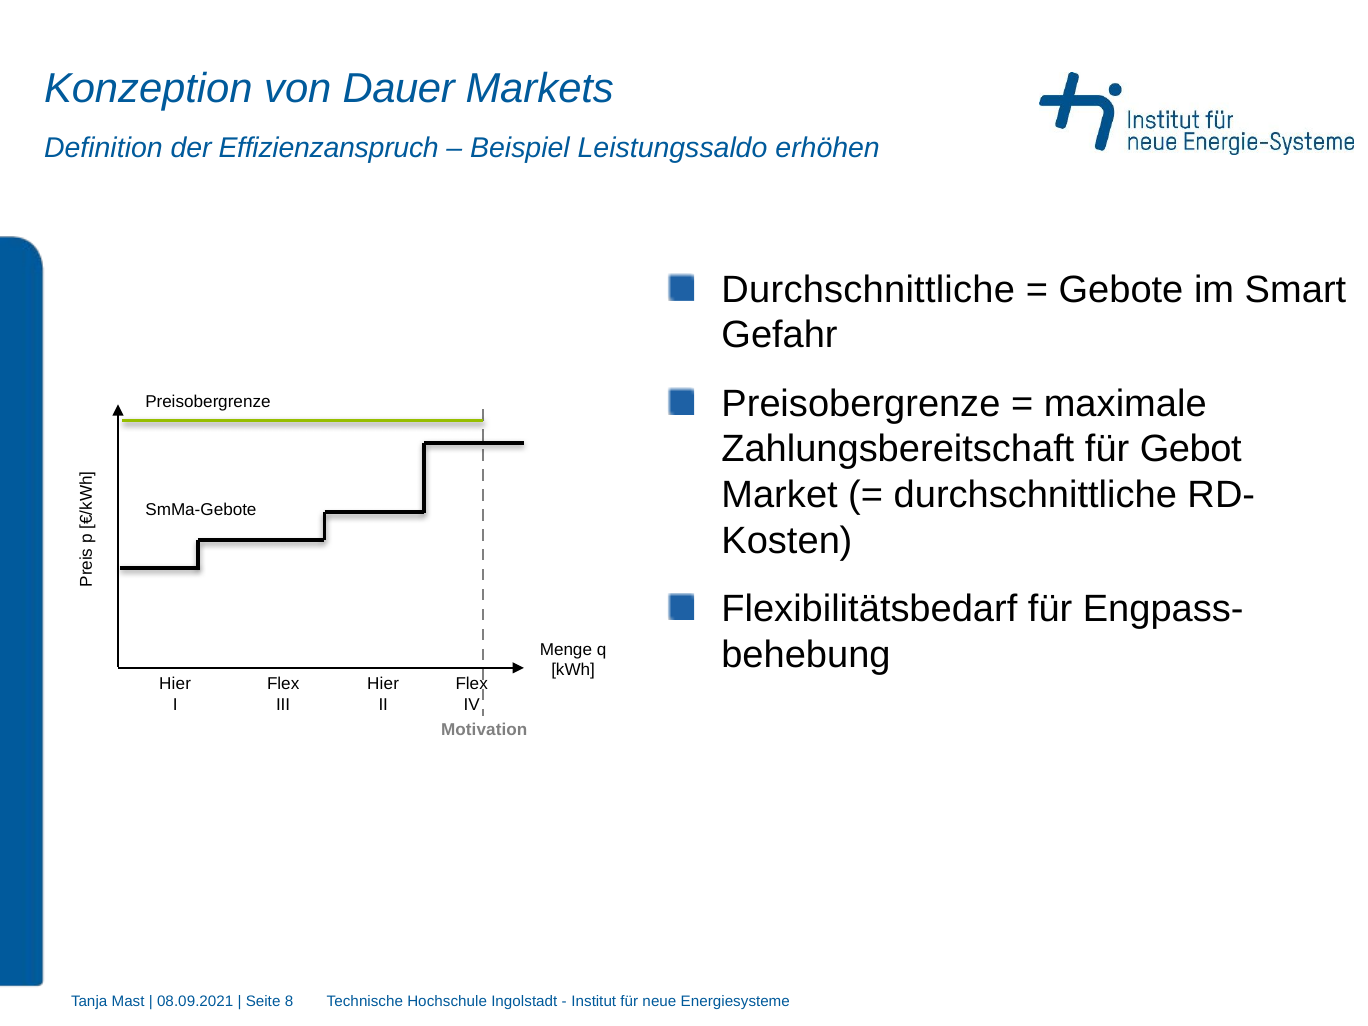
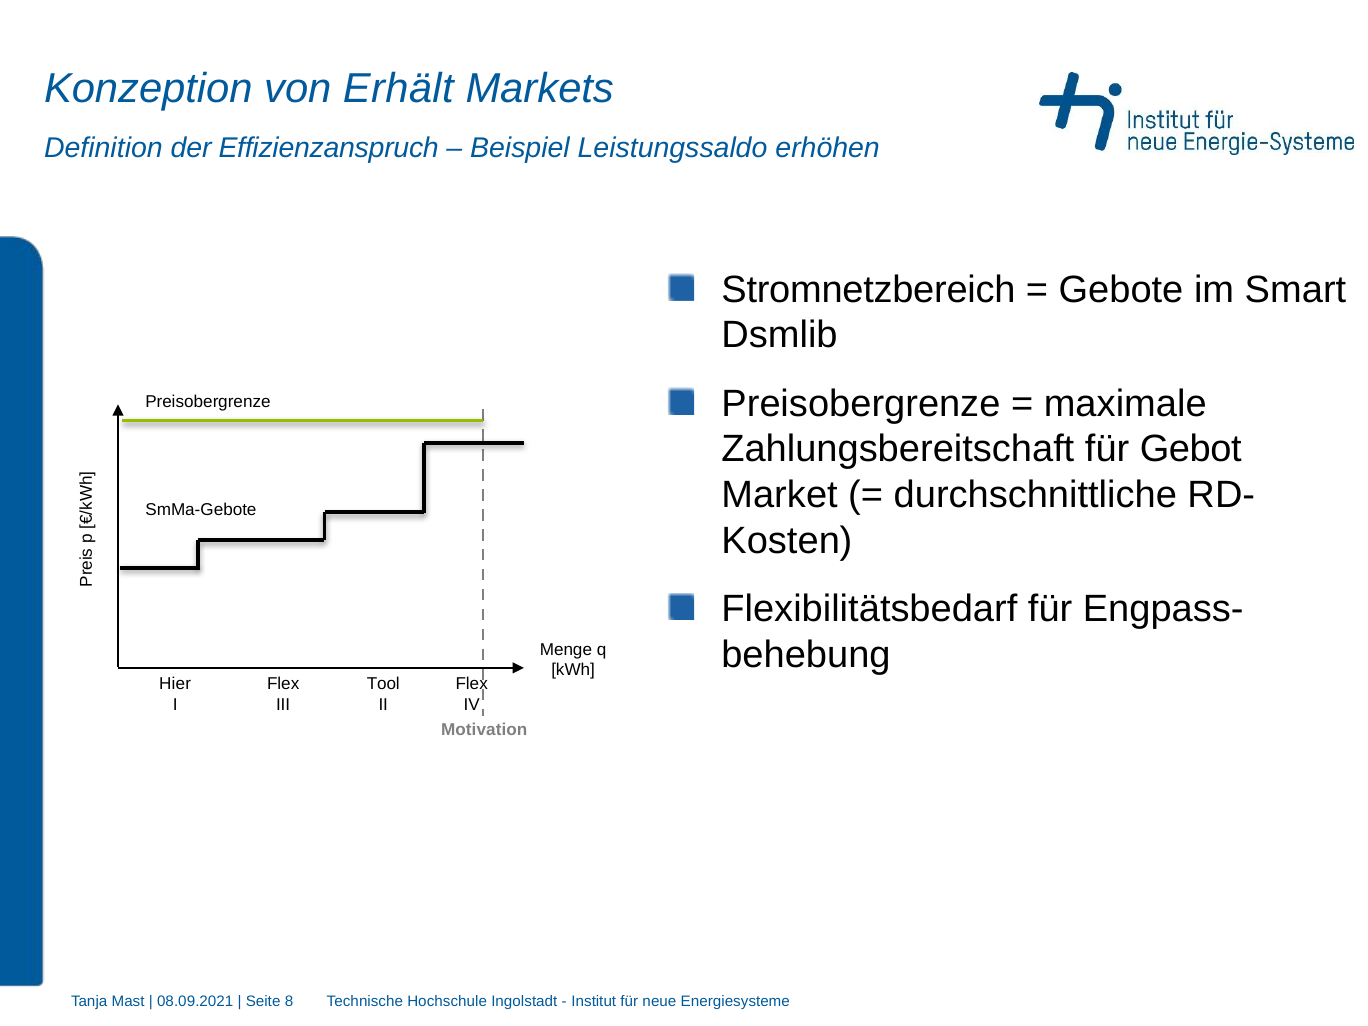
Dauer: Dauer -> Erhält
Durchschnittliche at (868, 290): Durchschnittliche -> Stromnetzbereich
Gefahr: Gefahr -> Dsmlib
Hier at (383, 684): Hier -> Tool
